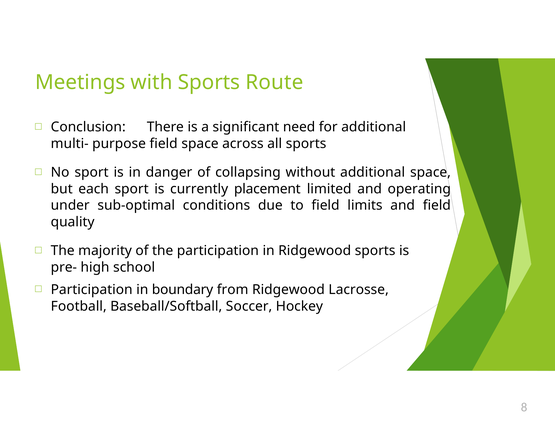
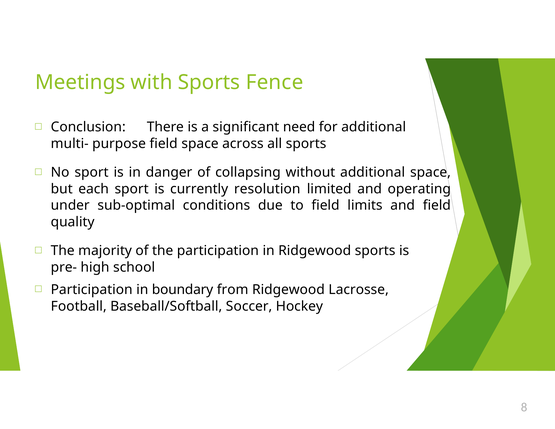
Route: Route -> Fence
placement: placement -> resolution
